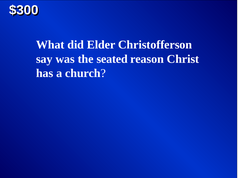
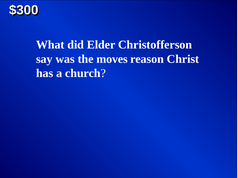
seated: seated -> moves
